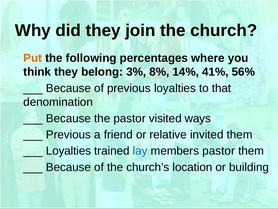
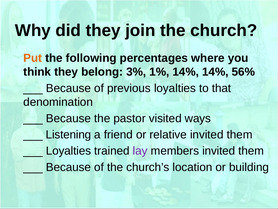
8%: 8% -> 1%
14% 41%: 41% -> 14%
Previous at (68, 134): Previous -> Listening
lay colour: blue -> purple
members pastor: pastor -> invited
